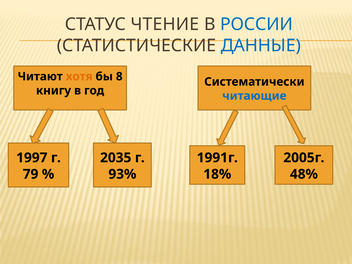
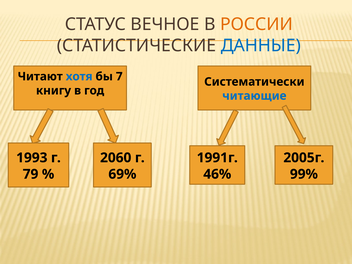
ЧТЕНИЕ: ЧТЕНИЕ -> ВЕЧНОЕ
РОССИИ colour: blue -> orange
хотя colour: orange -> blue
8: 8 -> 7
1997: 1997 -> 1993
2035: 2035 -> 2060
93%: 93% -> 69%
18%: 18% -> 46%
48%: 48% -> 99%
